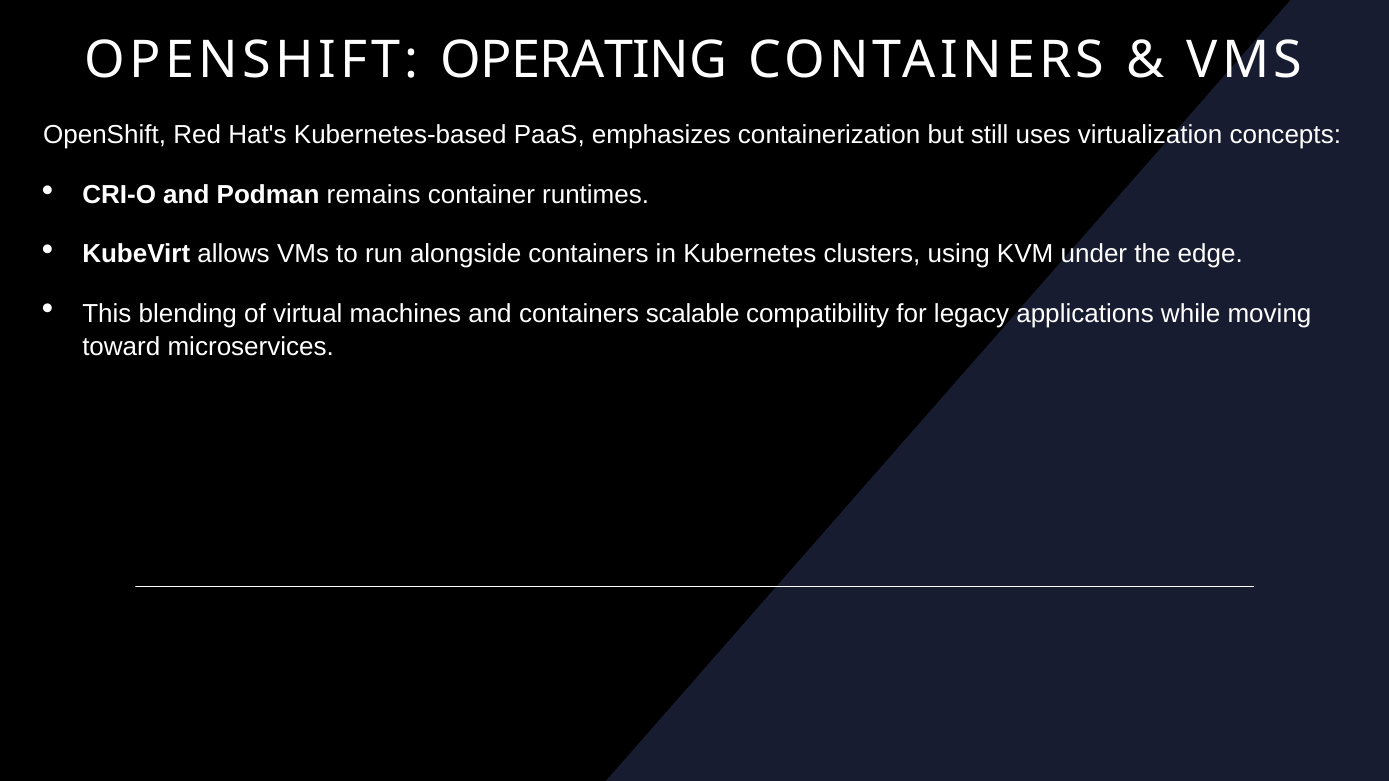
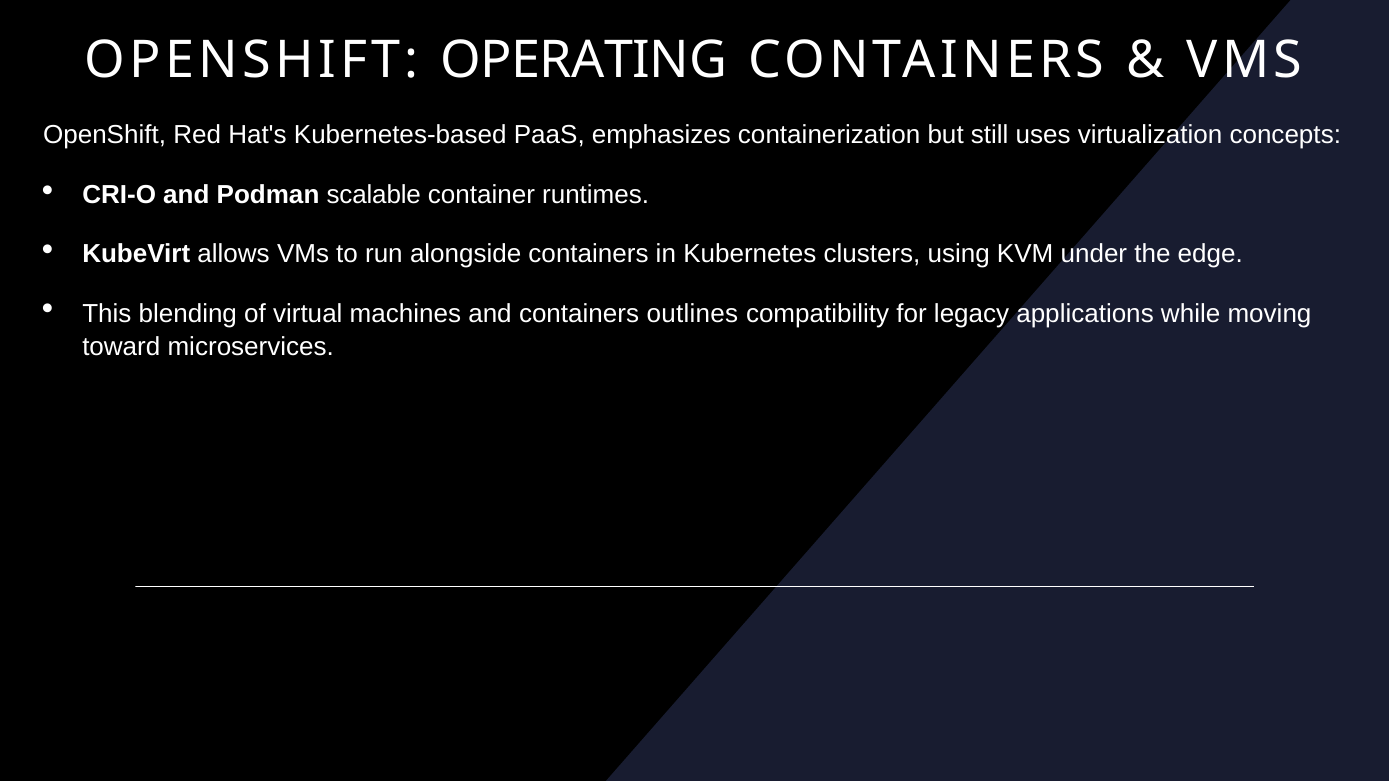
remains: remains -> scalable
scalable: scalable -> outlines
